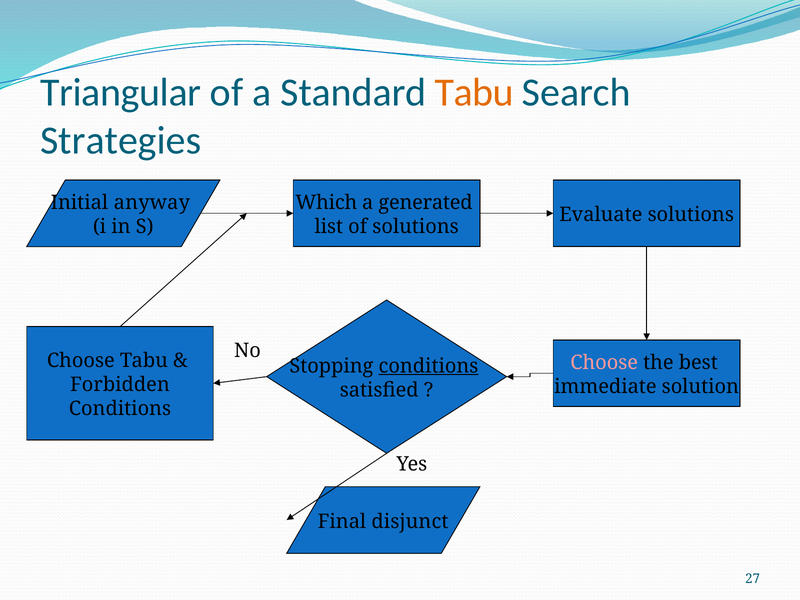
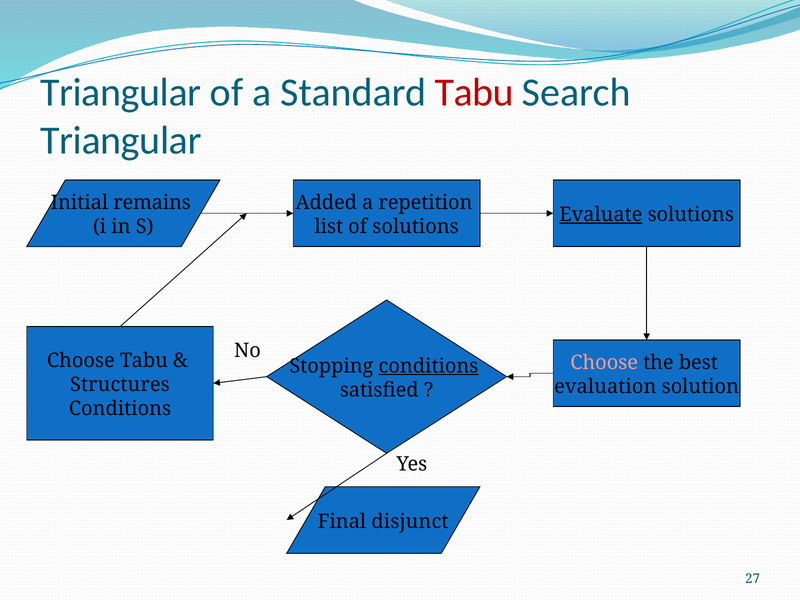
Tabu at (474, 92) colour: orange -> red
Strategies at (121, 140): Strategies -> Triangular
anyway: anyway -> remains
Which: Which -> Added
generated: generated -> repetition
Evaluate underline: none -> present
Forbidden: Forbidden -> Structures
immediate: immediate -> evaluation
